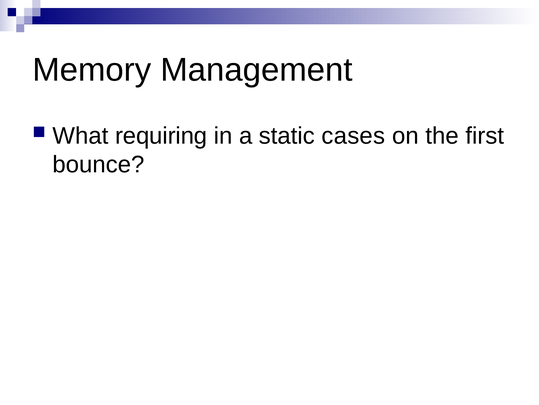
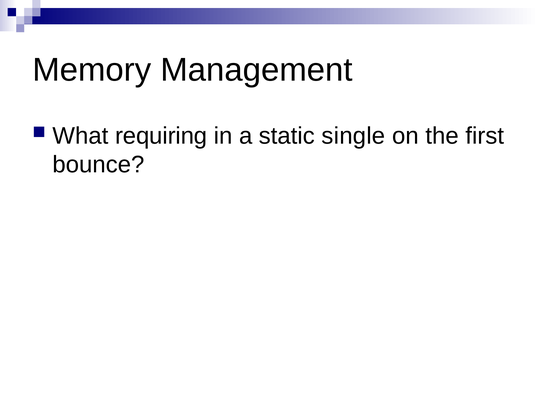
cases: cases -> single
